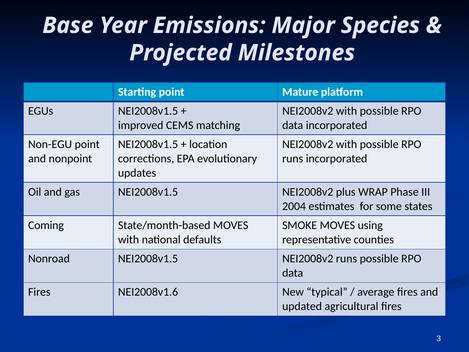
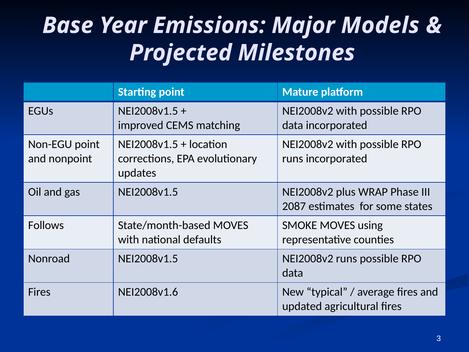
Species: Species -> Models
2004: 2004 -> 2087
Coming: Coming -> Follows
